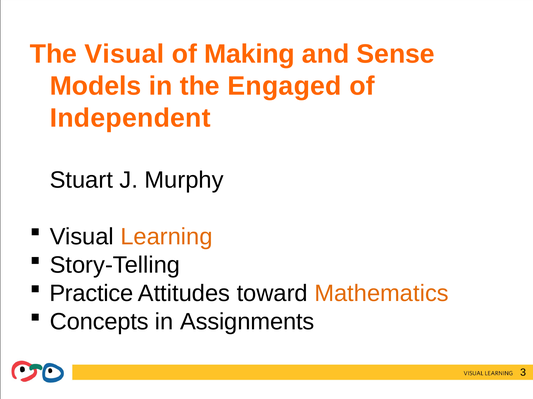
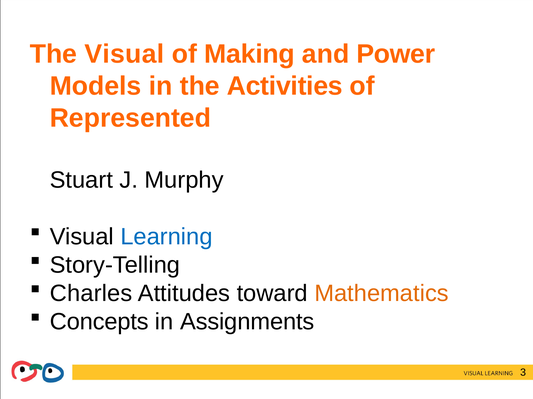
Sense: Sense -> Power
Engaged: Engaged -> Activities
Independent: Independent -> Represented
Learning colour: orange -> blue
Practice: Practice -> Charles
